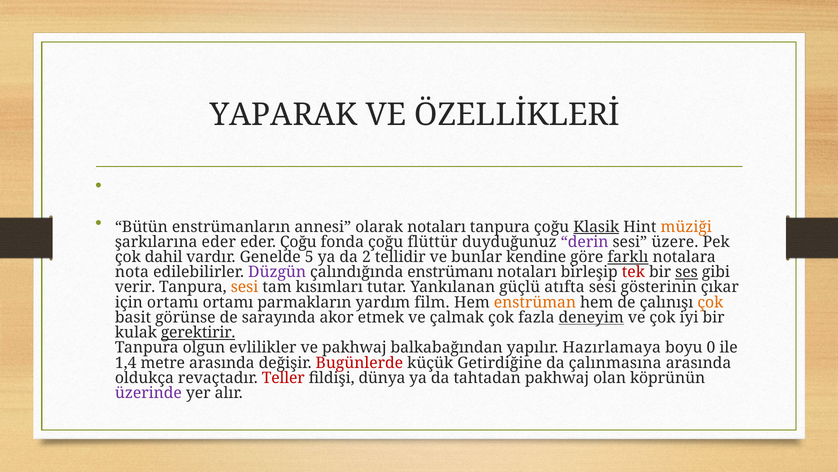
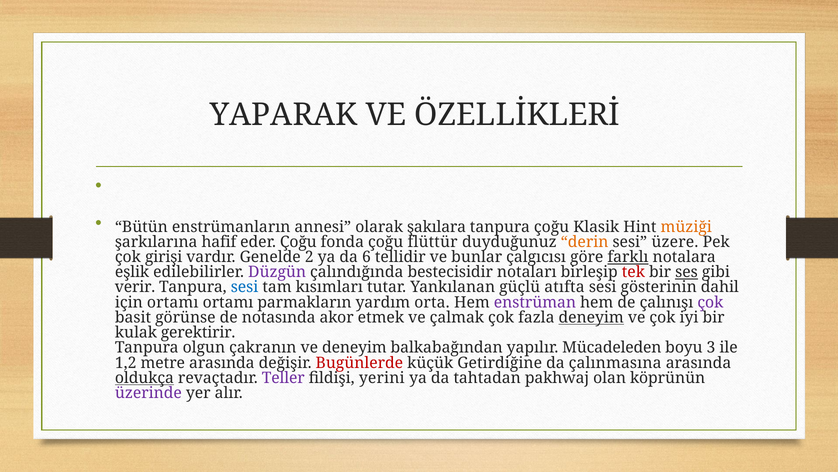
olarak notaları: notaları -> şakılara
Klasik underline: present -> none
şarkılarına eder: eder -> hafif
derin colour: purple -> orange
dahil: dahil -> girişi
5: 5 -> 2
2: 2 -> 6
kendine: kendine -> çalgıcısı
nota: nota -> eşlik
enstrümanı: enstrümanı -> bestecisidir
sesi at (245, 287) colour: orange -> blue
çıkar: çıkar -> dahil
film: film -> orta
enstrüman colour: orange -> purple
çok at (710, 302) colour: orange -> purple
sarayında: sarayında -> notasında
gerektirir underline: present -> none
evlilikler: evlilikler -> çakranın
ve pakhwaj: pakhwaj -> deneyim
Hazırlamaya: Hazırlamaya -> Mücadeleden
0: 0 -> 3
1,4: 1,4 -> 1,2
oldukça underline: none -> present
Teller colour: red -> purple
dünya: dünya -> yerini
